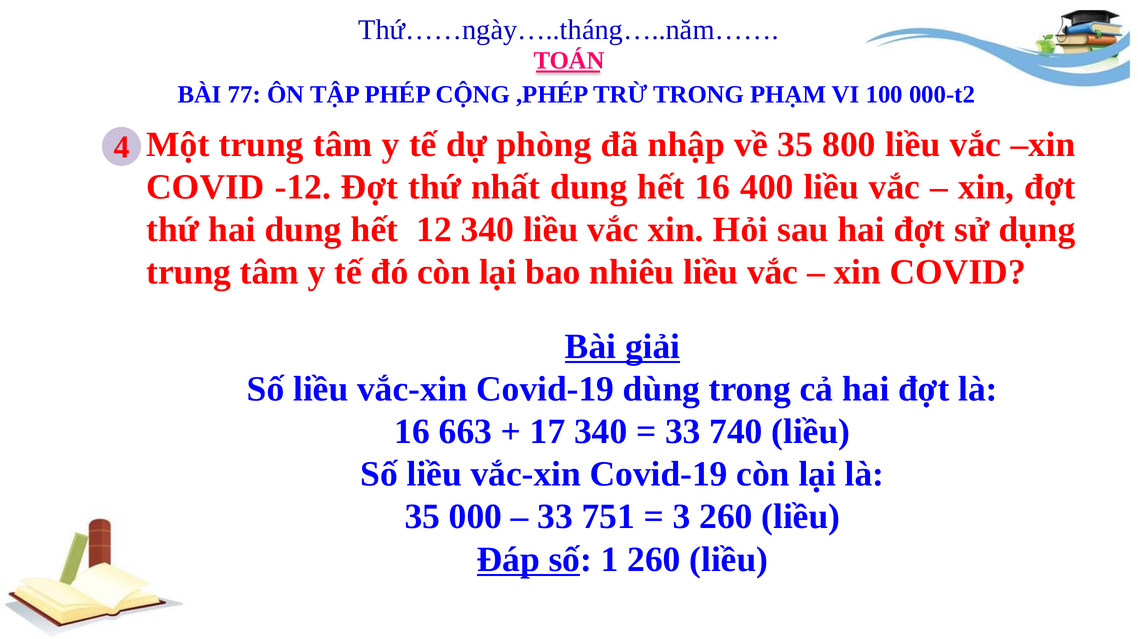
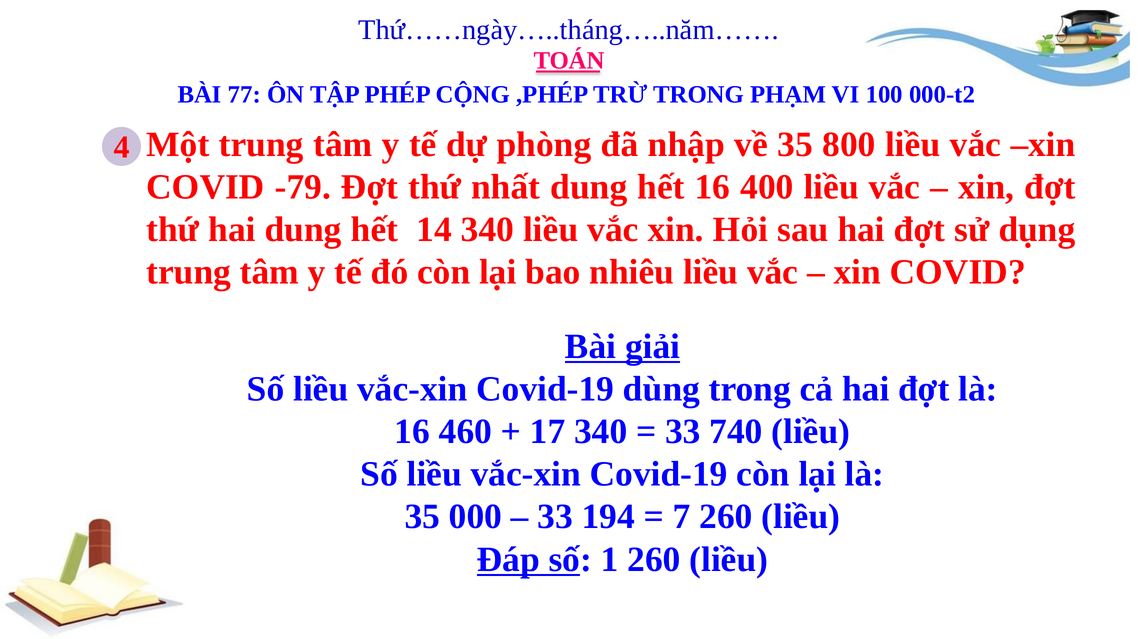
-12: -12 -> -79
12: 12 -> 14
663: 663 -> 460
751: 751 -> 194
3: 3 -> 7
